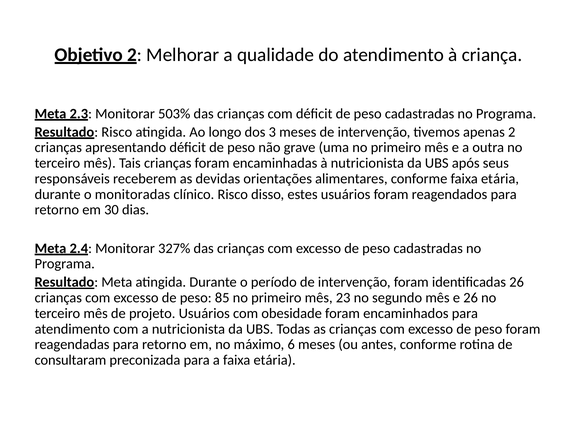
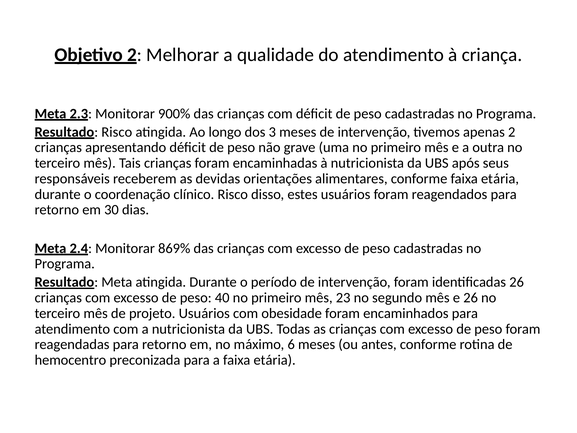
503%: 503% -> 900%
monitoradas: monitoradas -> coordenação
327%: 327% -> 869%
85: 85 -> 40
consultaram: consultaram -> hemocentro
